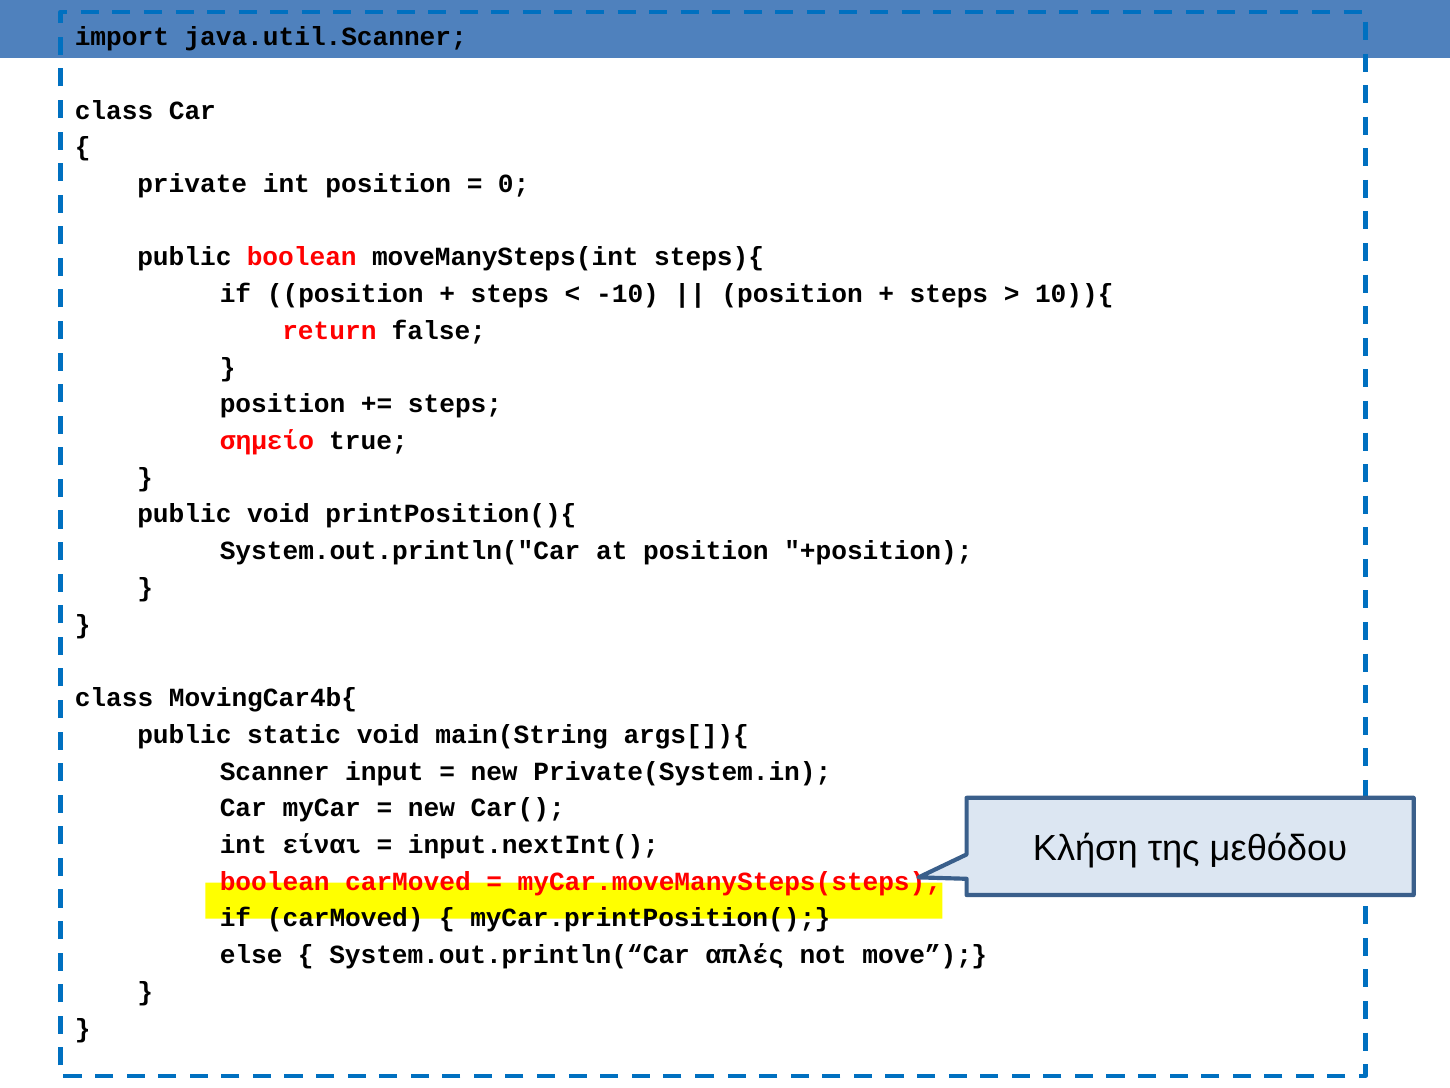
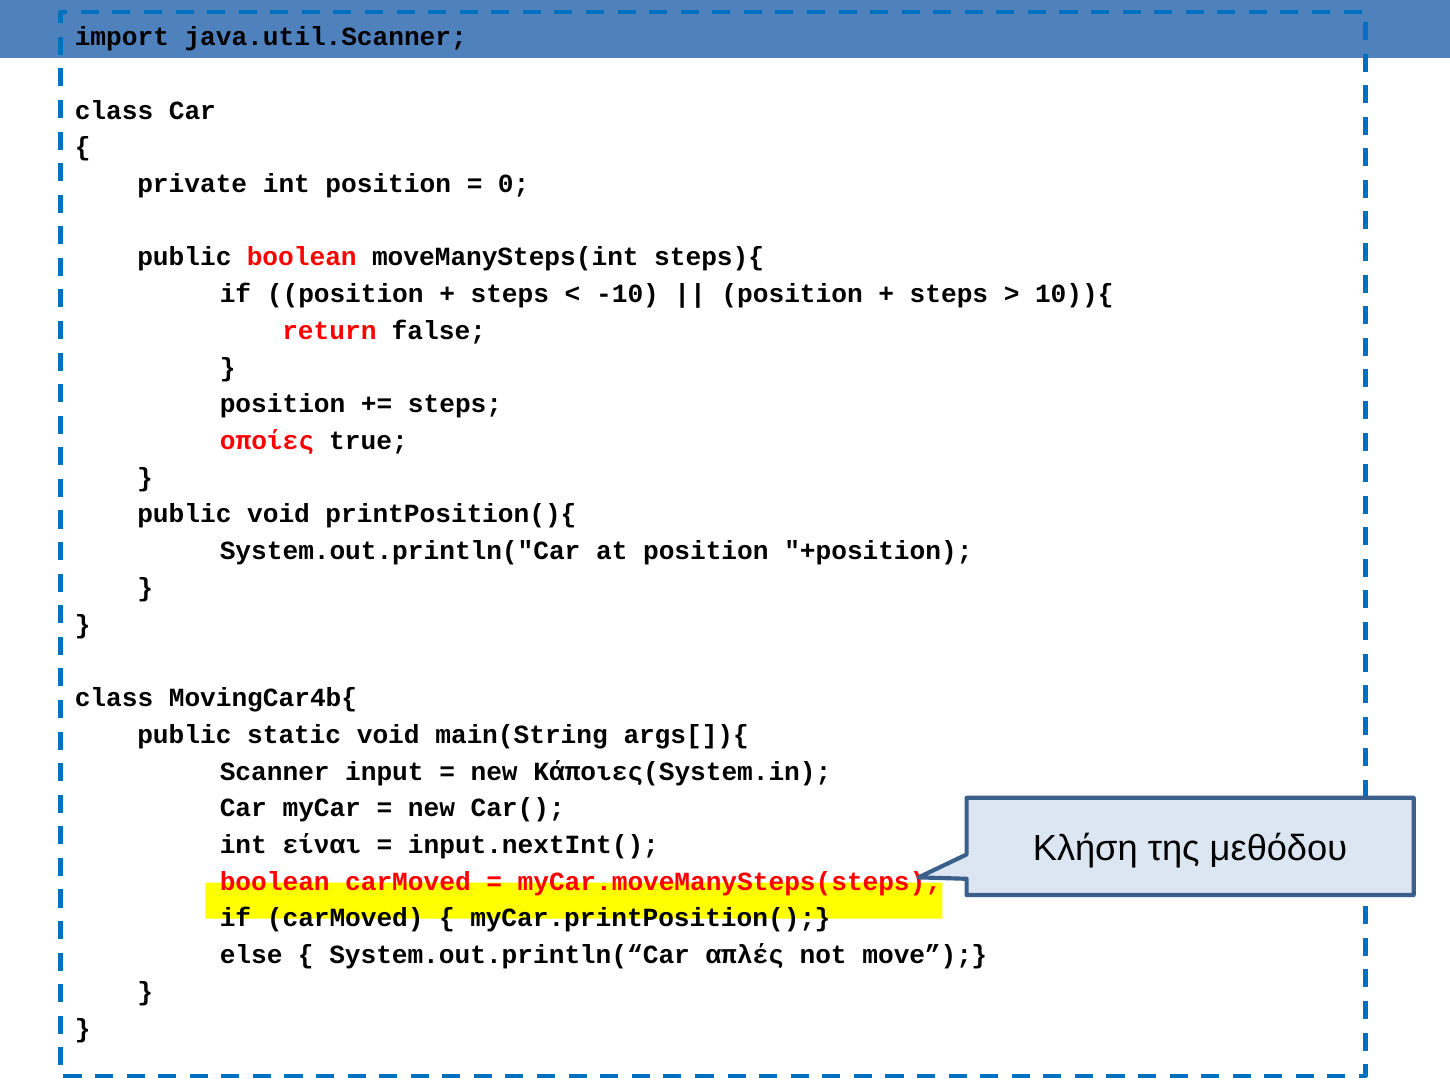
σημείο: σημείο -> οποίες
Private(System.in: Private(System.in -> Κάποιες(System.in
